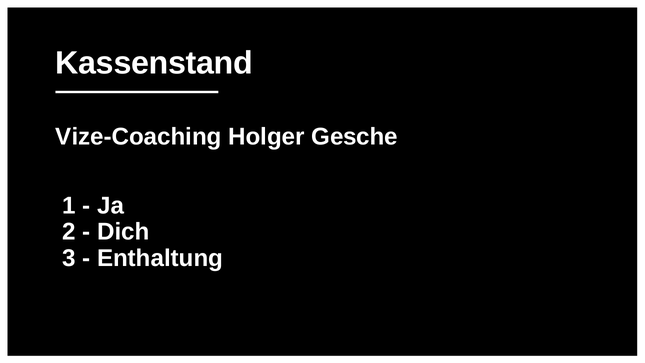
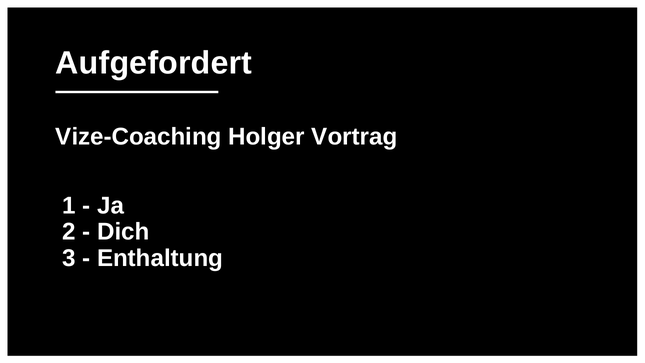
Kassenstand: Kassenstand -> Aufgefordert
Gesche: Gesche -> Vortrag
